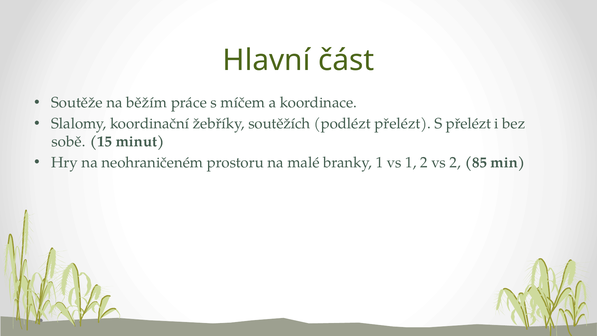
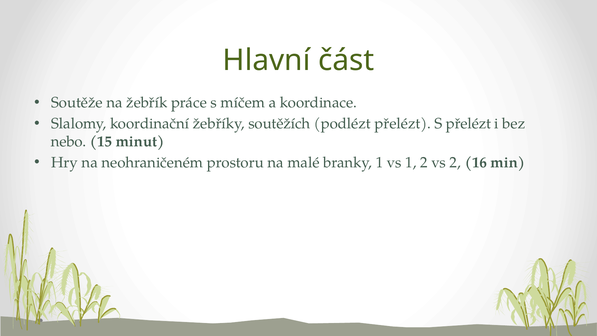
běžím: běžím -> žebřík
sobě: sobě -> nebo
85: 85 -> 16
